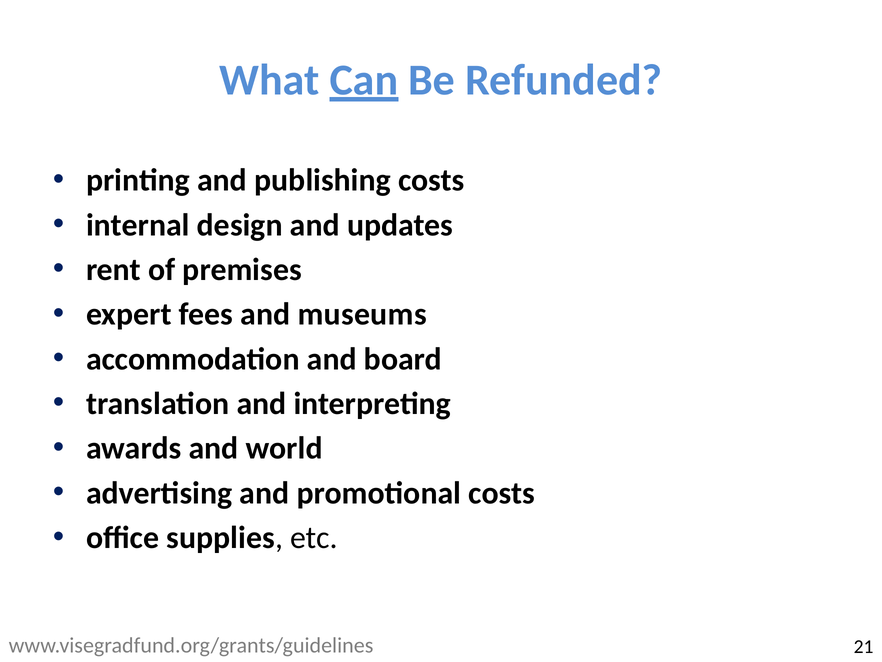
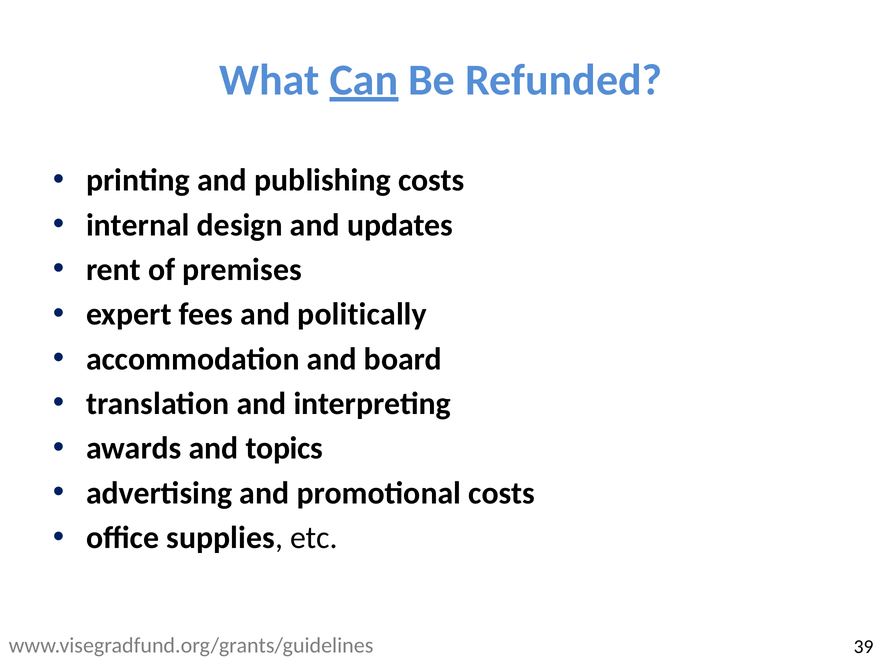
museums: museums -> politically
world: world -> topics
21: 21 -> 39
